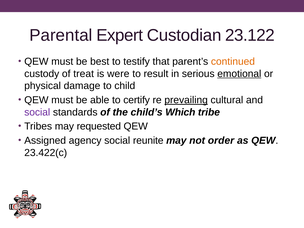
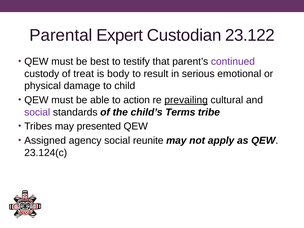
continued colour: orange -> purple
were: were -> body
emotional underline: present -> none
certify: certify -> action
Which: Which -> Terms
requested: requested -> presented
order: order -> apply
23.422(c: 23.422(c -> 23.124(c
